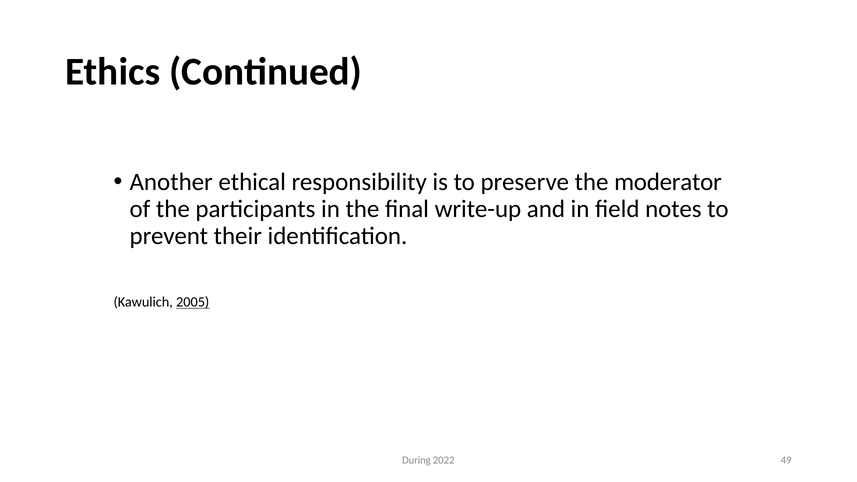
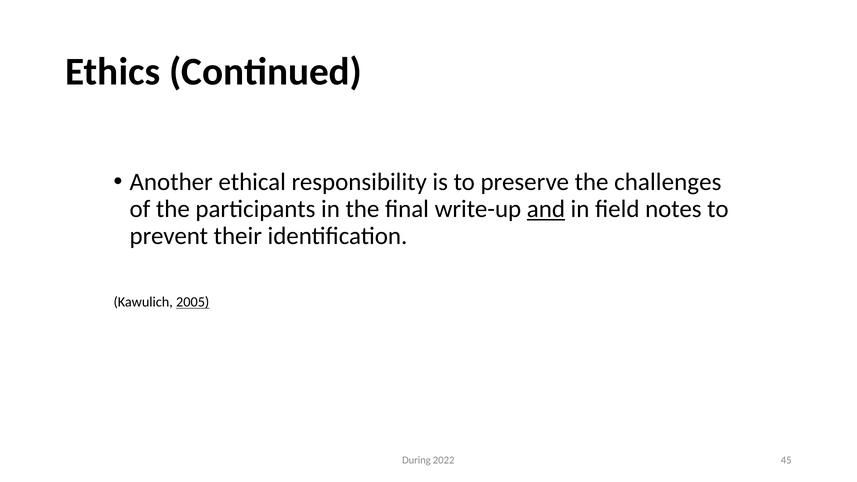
moderator: moderator -> challenges
and underline: none -> present
49: 49 -> 45
